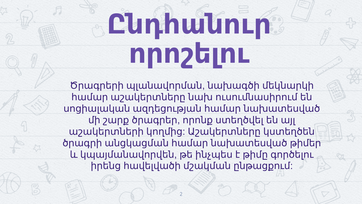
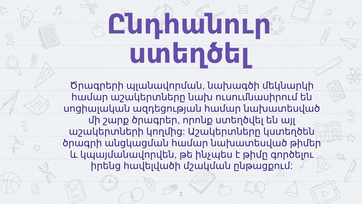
որոշելու: որոշելու -> ստեղծել
